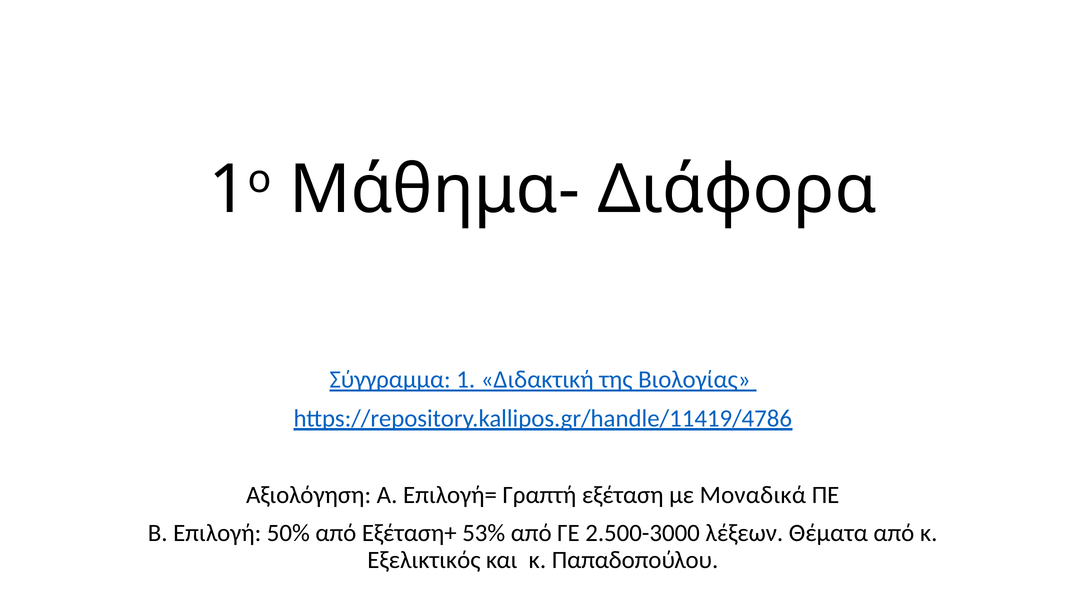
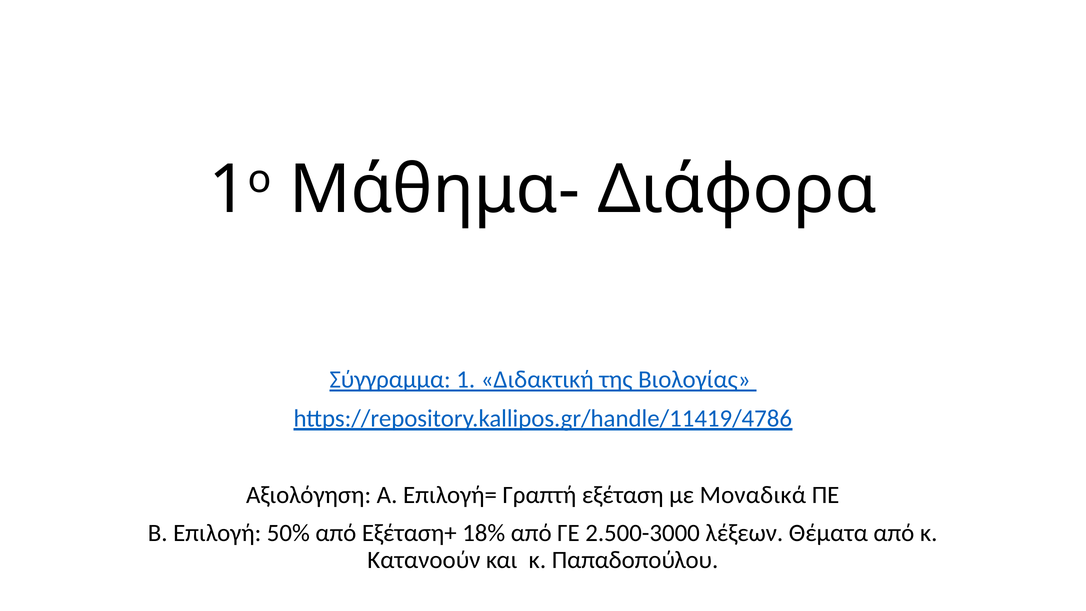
53%: 53% -> 18%
Εξελικτικός: Εξελικτικός -> Κατανοούν
